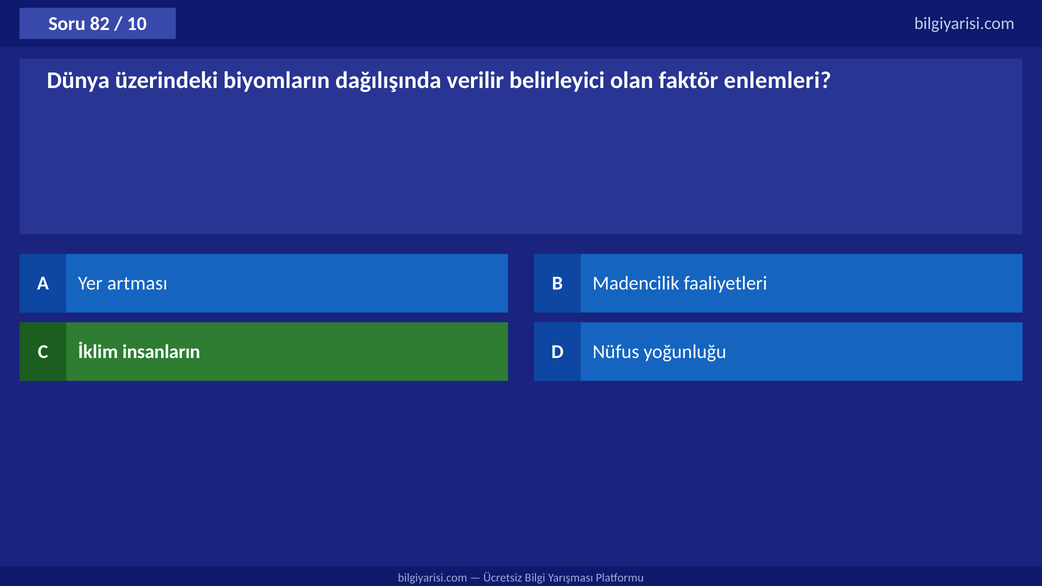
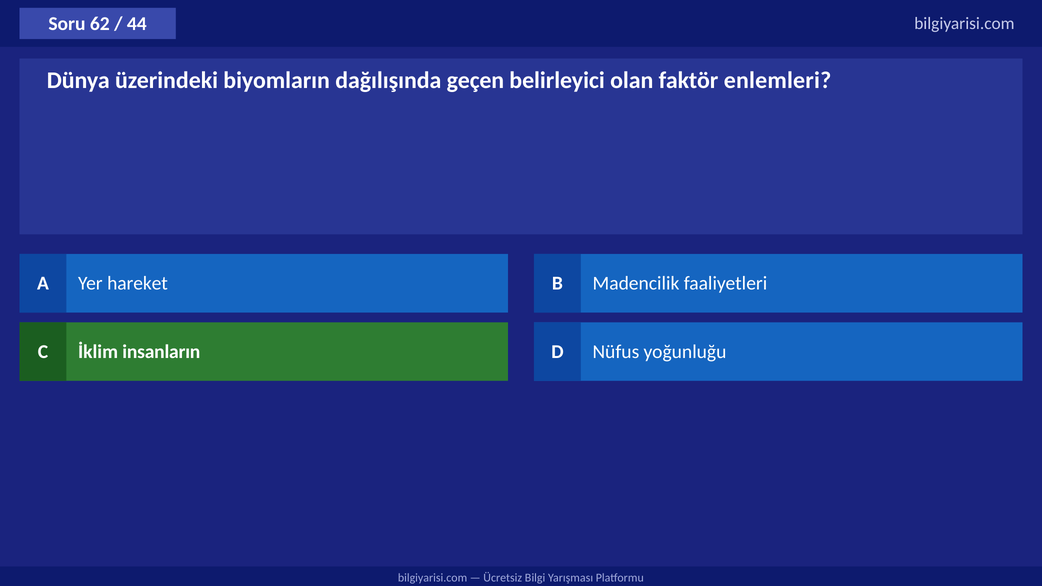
82: 82 -> 62
10: 10 -> 44
verilir: verilir -> geçen
artması: artması -> hareket
